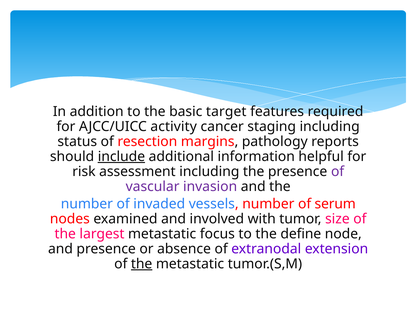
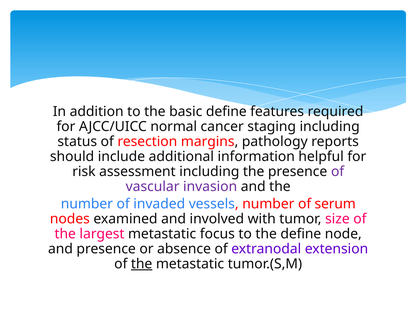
basic target: target -> define
activity: activity -> normal
include underline: present -> none
